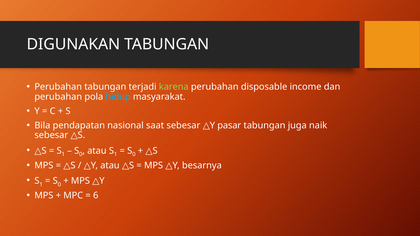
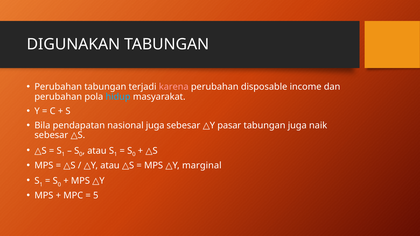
karena colour: light green -> pink
nasional saat: saat -> juga
besarnya: besarnya -> marginal
6: 6 -> 5
